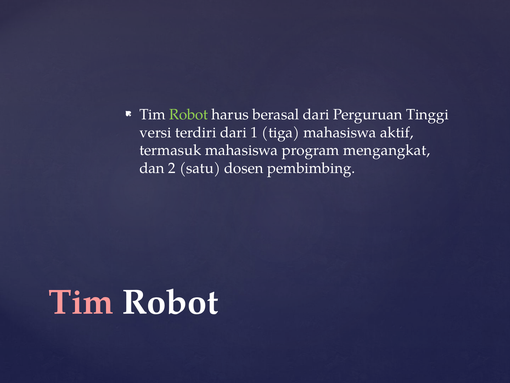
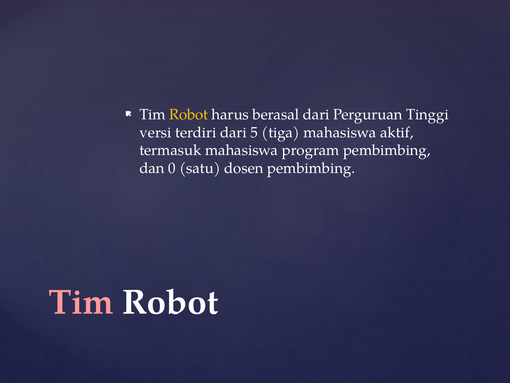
Robot at (189, 114) colour: light green -> yellow
1: 1 -> 5
program mengangkat: mengangkat -> pembimbing
2: 2 -> 0
